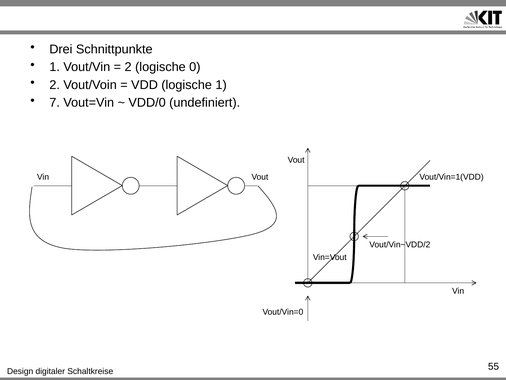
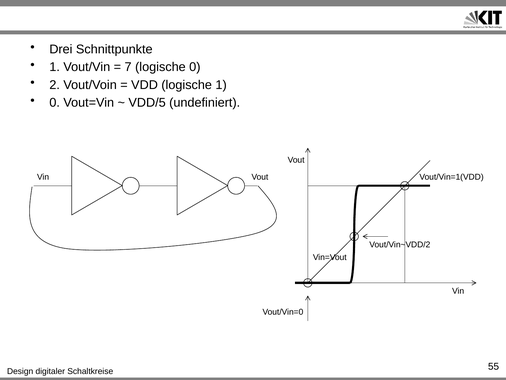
2 at (128, 67): 2 -> 7
7 at (55, 102): 7 -> 0
VDD/0: VDD/0 -> VDD/5
